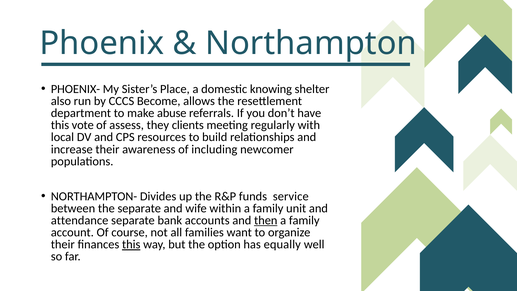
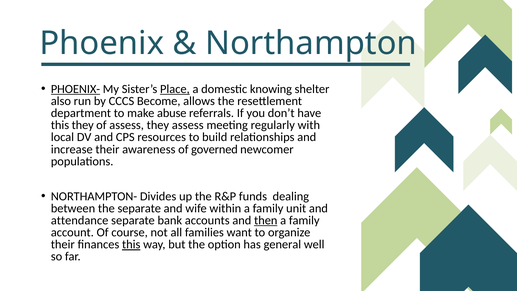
PHOENIX- underline: none -> present
Place underline: none -> present
this vote: vote -> they
they clients: clients -> assess
including: including -> governed
service: service -> dealing
equally: equally -> general
